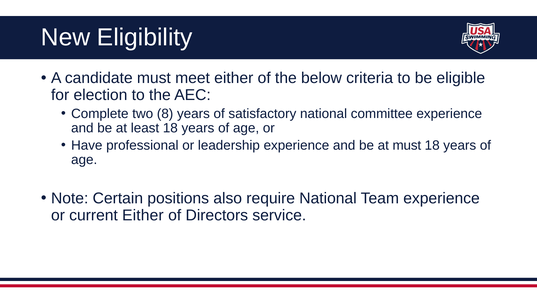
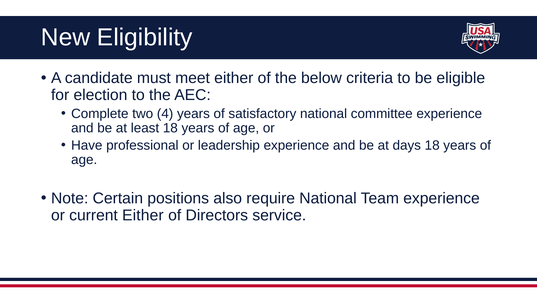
8: 8 -> 4
at must: must -> days
